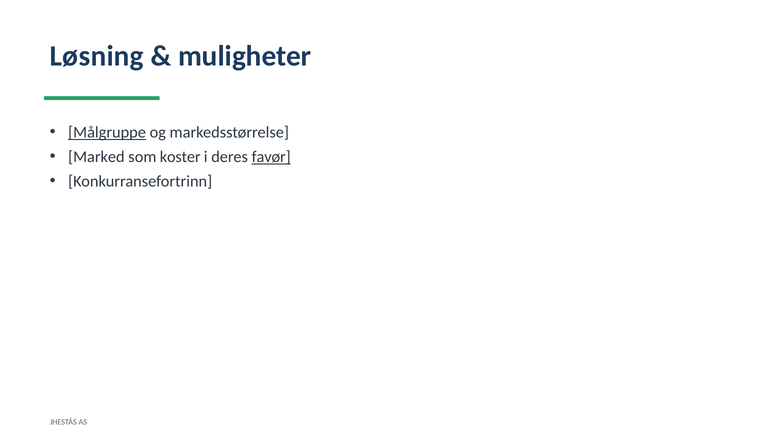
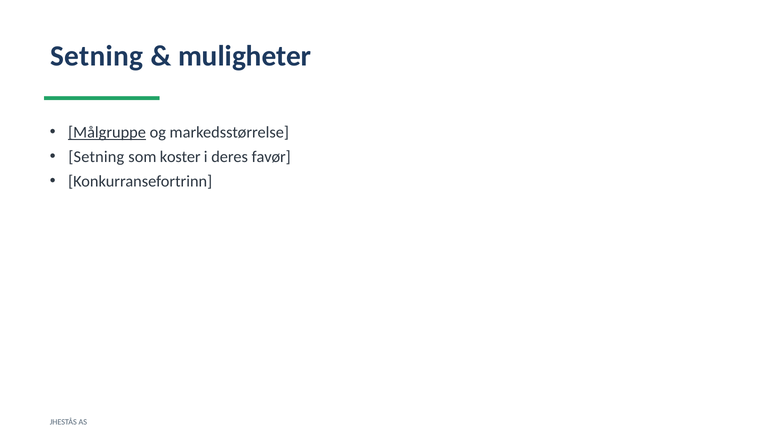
Løsning at (97, 56): Løsning -> Setning
Marked at (96, 157): Marked -> Setning
favør underline: present -> none
